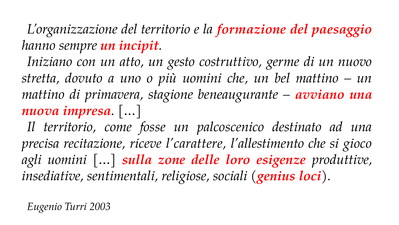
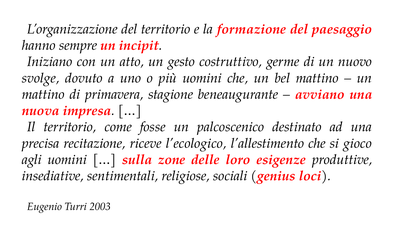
stretta: stretta -> svolge
l’carattere: l’carattere -> l’ecologico
